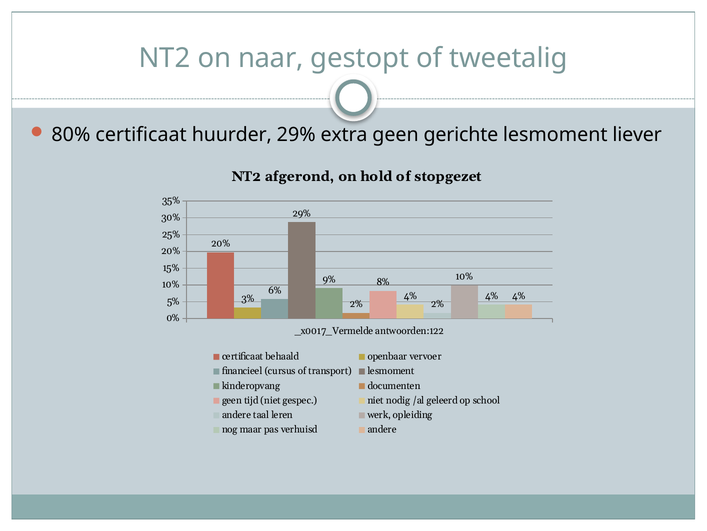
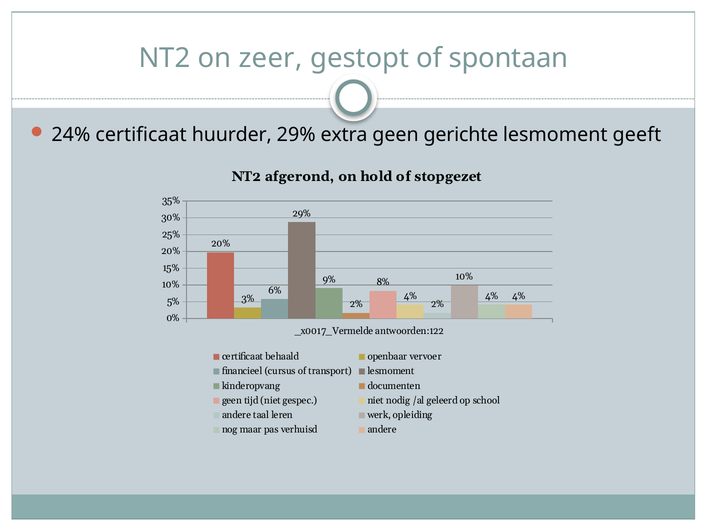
naar: naar -> zeer
tweetalig: tweetalig -> spontaan
80%: 80% -> 24%
liever: liever -> geeft
